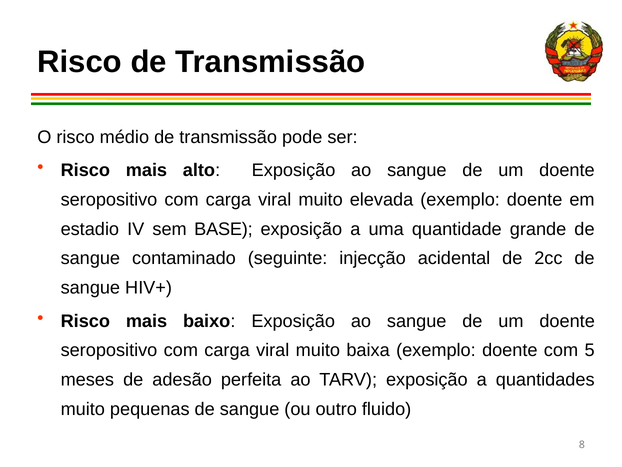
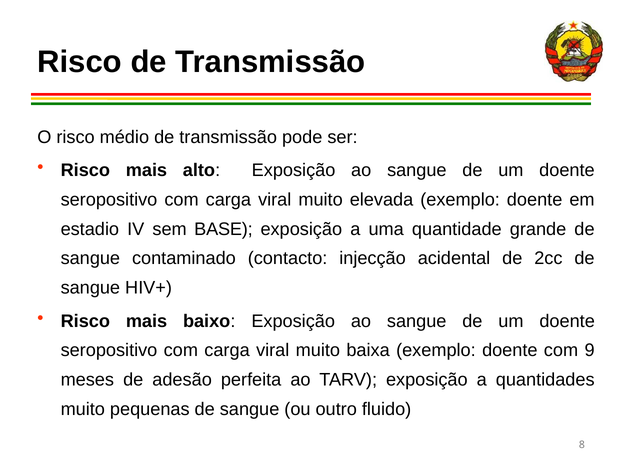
seguinte: seguinte -> contacto
5: 5 -> 9
